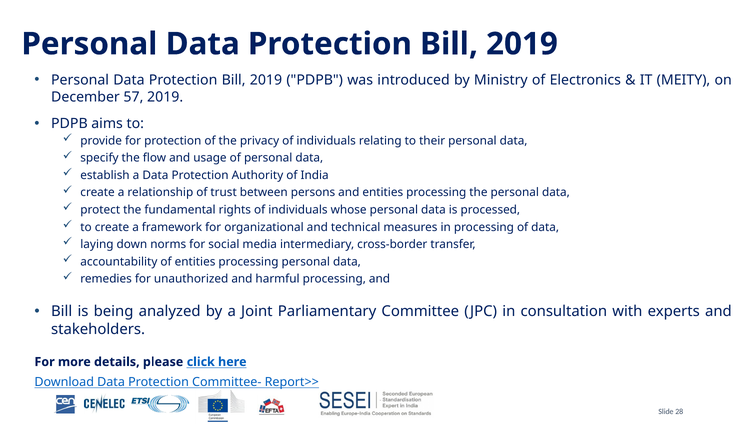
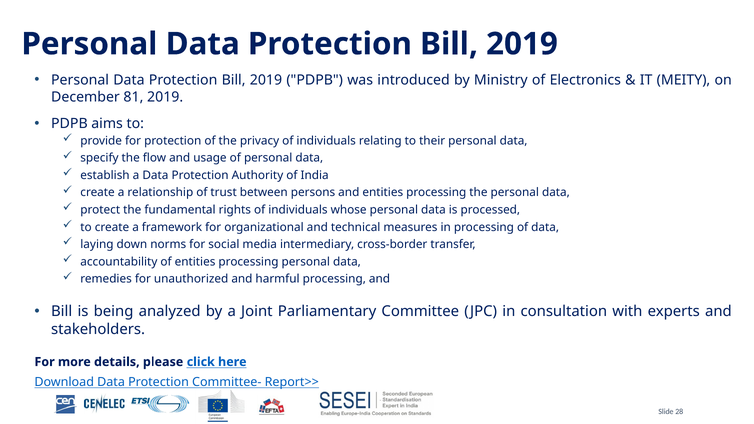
57: 57 -> 81
